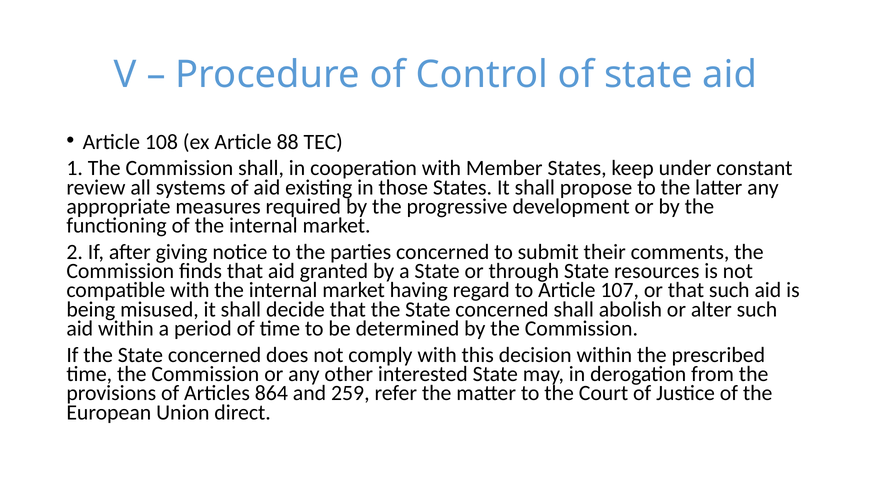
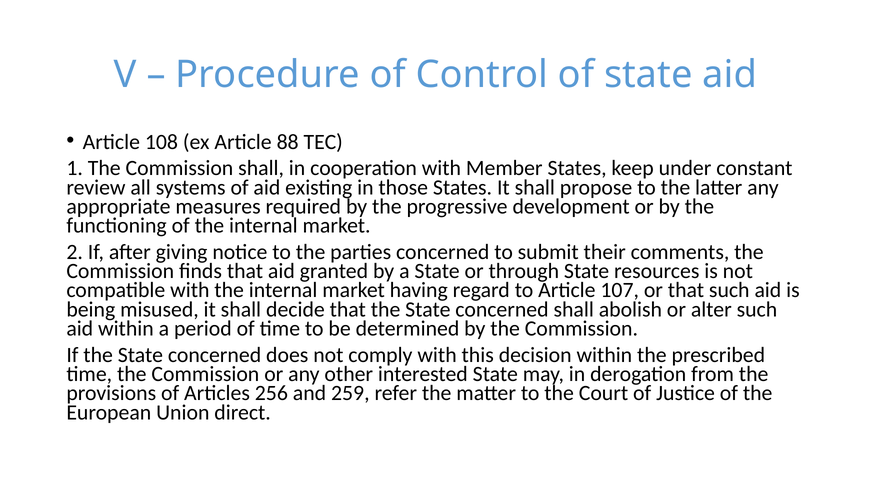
864: 864 -> 256
